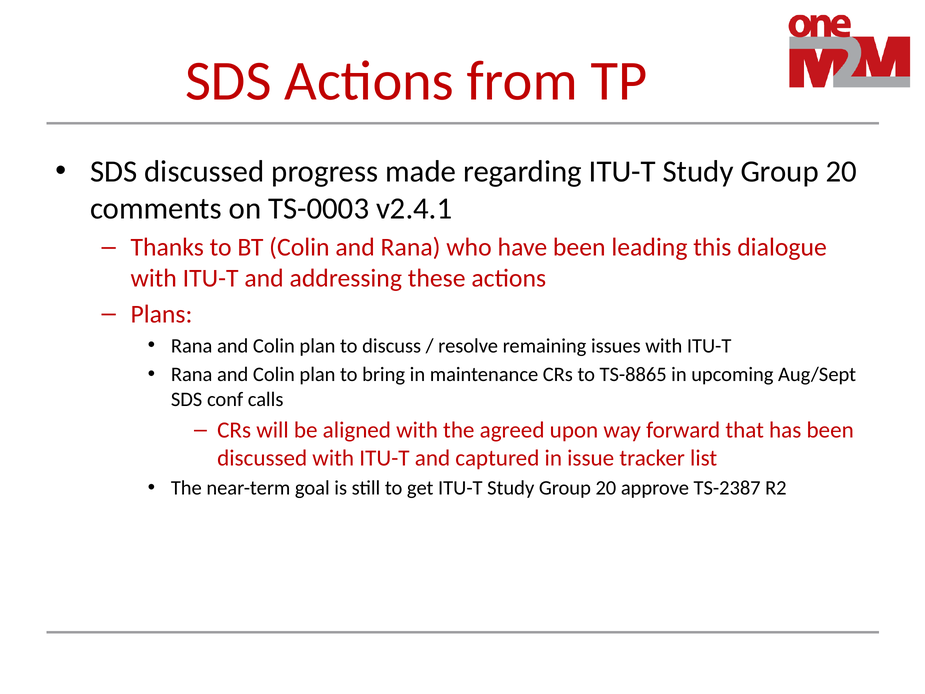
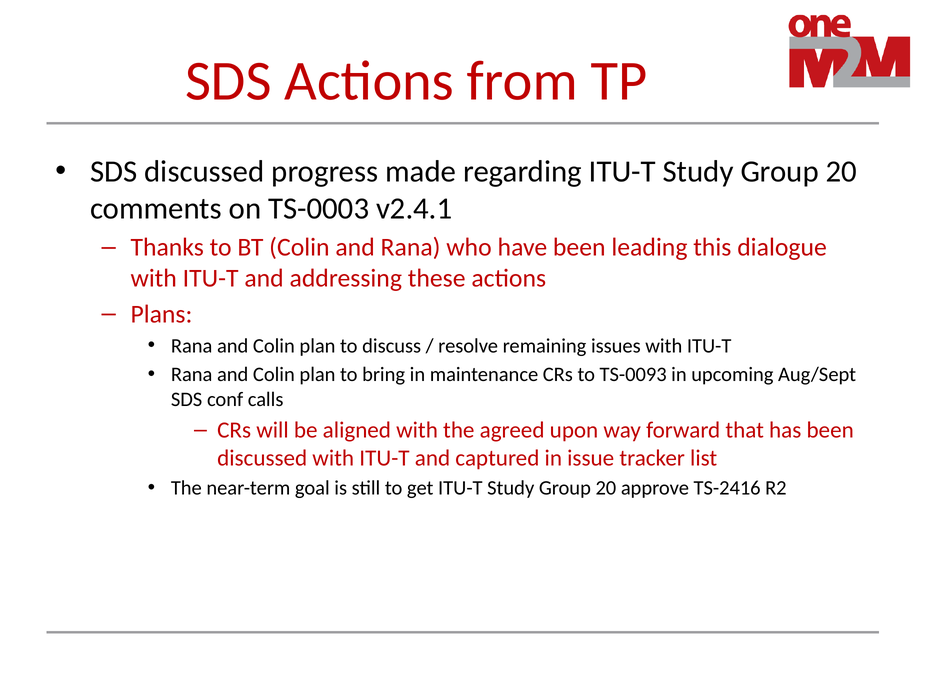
TS-8865: TS-8865 -> TS-0093
TS-2387: TS-2387 -> TS-2416
